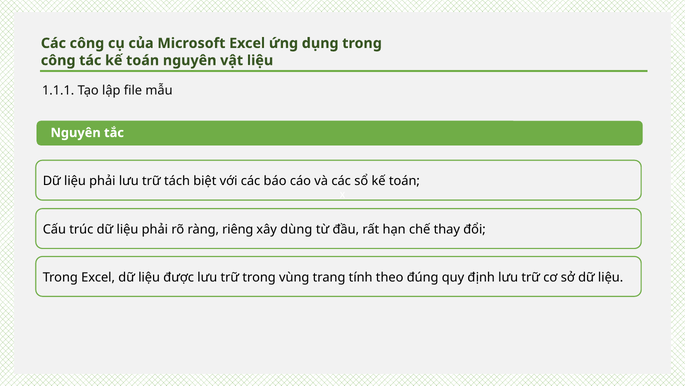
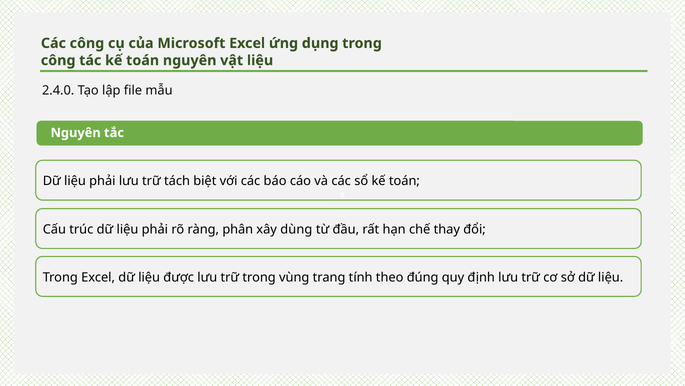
1.1.1: 1.1.1 -> 2.4.0
riêng: riêng -> phân
